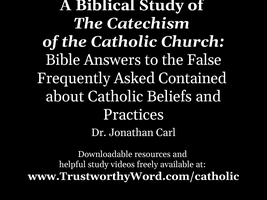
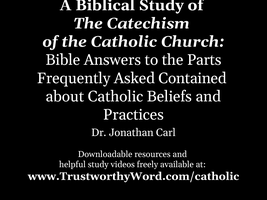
False: False -> Parts
